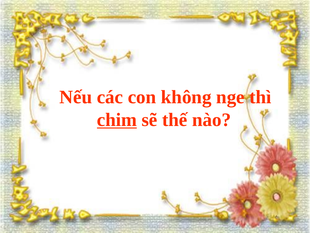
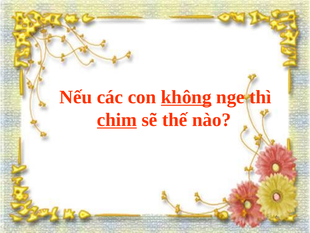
không underline: none -> present
